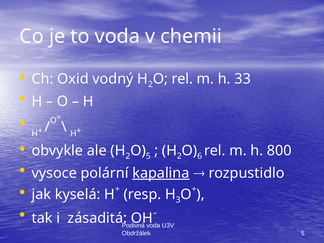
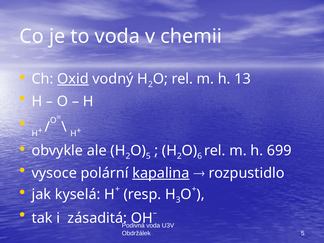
Oxid underline: none -> present
33: 33 -> 13
800: 800 -> 699
